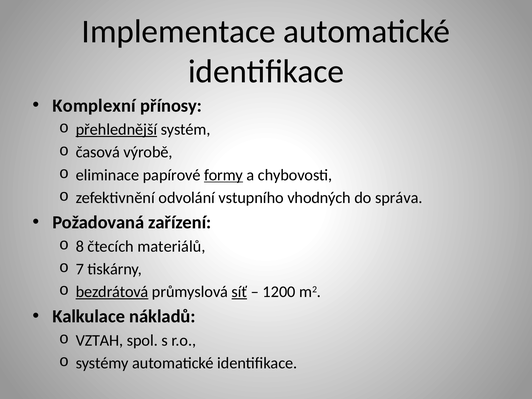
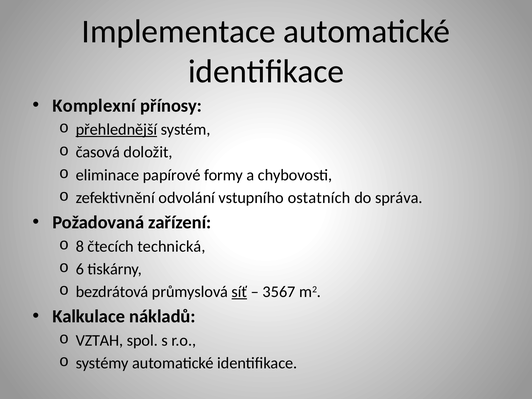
výrobě: výrobě -> doložit
formy underline: present -> none
vhodných: vhodných -> ostatních
materiálů: materiálů -> technická
7: 7 -> 6
bezdrátová underline: present -> none
1200: 1200 -> 3567
